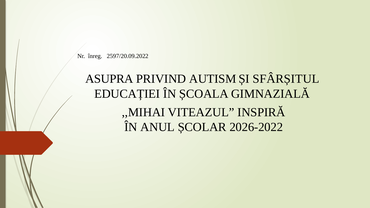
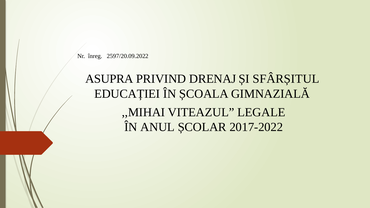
AUTISM: AUTISM -> DRENAJ
INSPIRĂ: INSPIRĂ -> LEGALE
2026-2022: 2026-2022 -> 2017-2022
